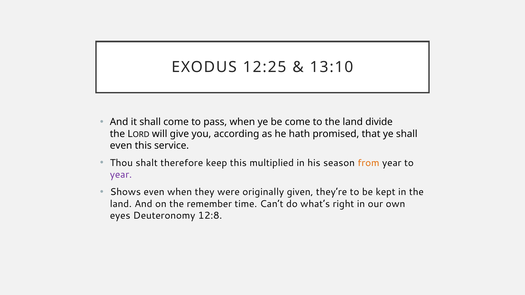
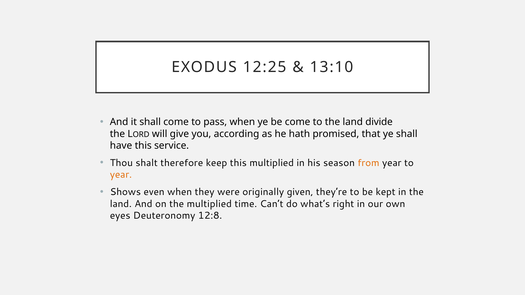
even at (121, 146): even -> have
year at (121, 175) colour: purple -> orange
the remember: remember -> multiplied
